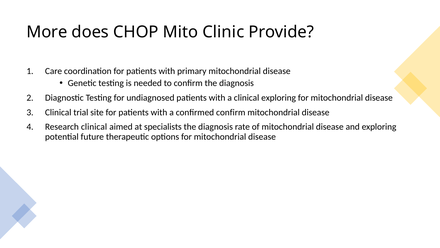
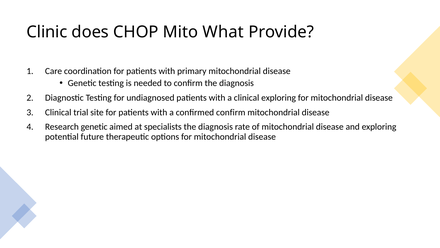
More: More -> Clinic
Clinic: Clinic -> What
Research clinical: clinical -> genetic
